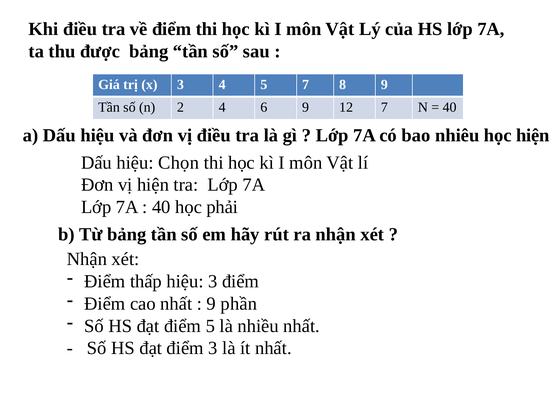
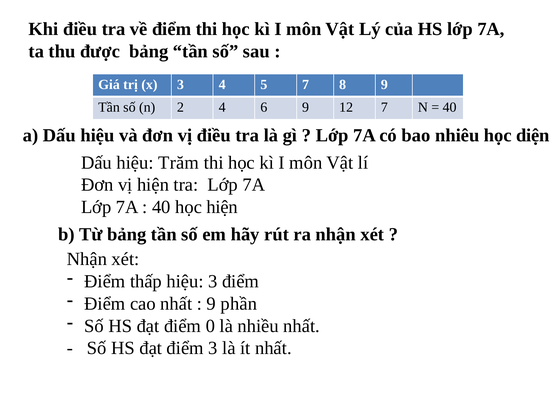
học hiện: hiện -> diện
Chọn: Chọn -> Trăm
học phải: phải -> hiện
điểm 5: 5 -> 0
